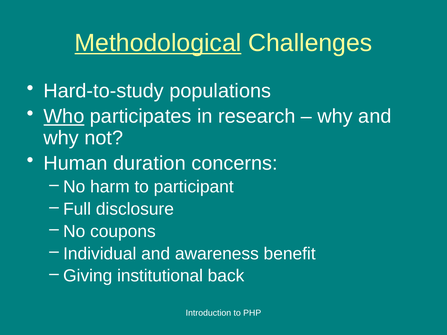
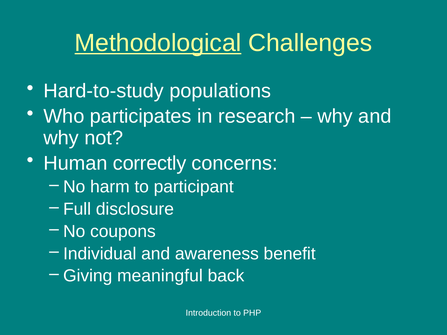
Who underline: present -> none
duration: duration -> correctly
institutional: institutional -> meaningful
